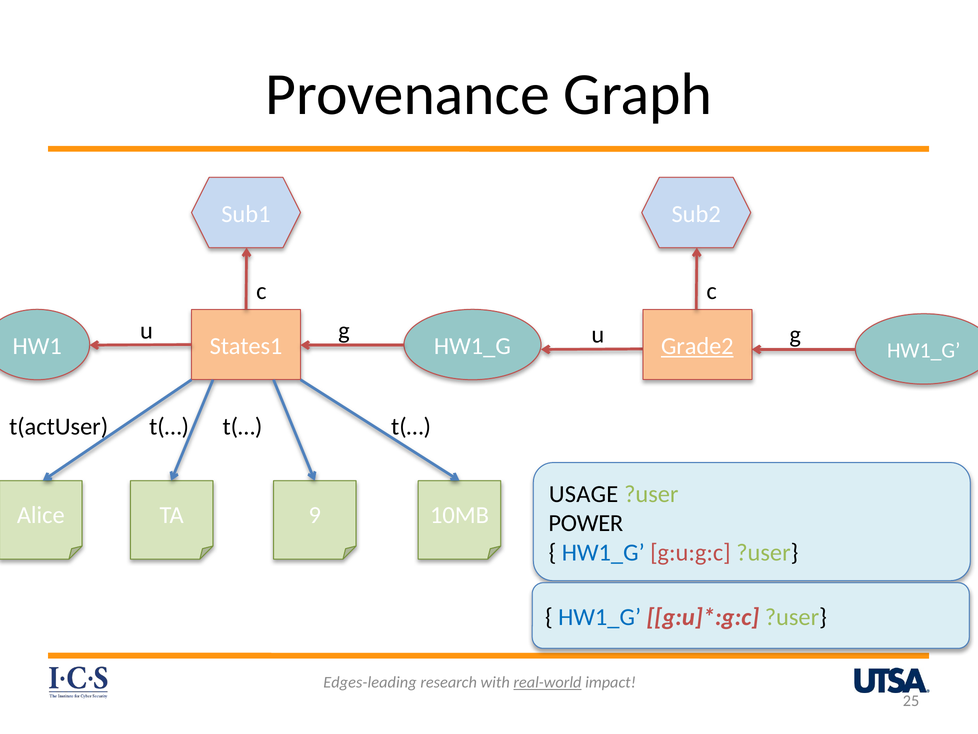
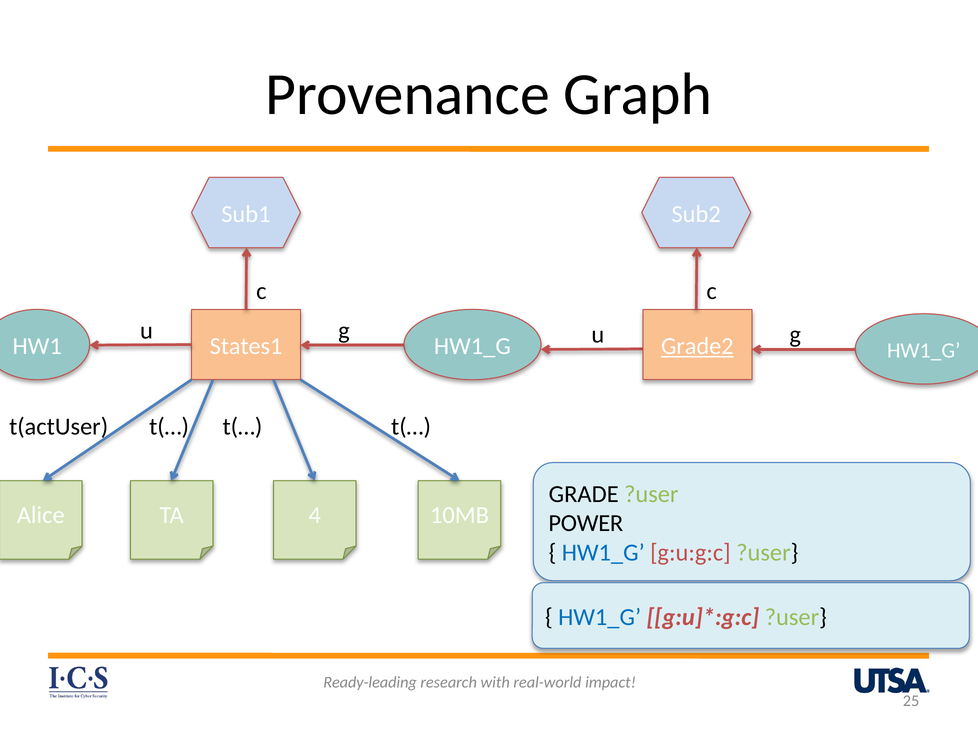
USAGE: USAGE -> GRADE
9: 9 -> 4
Edges-leading: Edges-leading -> Ready-leading
real-world underline: present -> none
